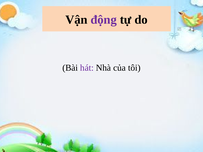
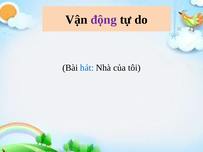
hát colour: purple -> blue
